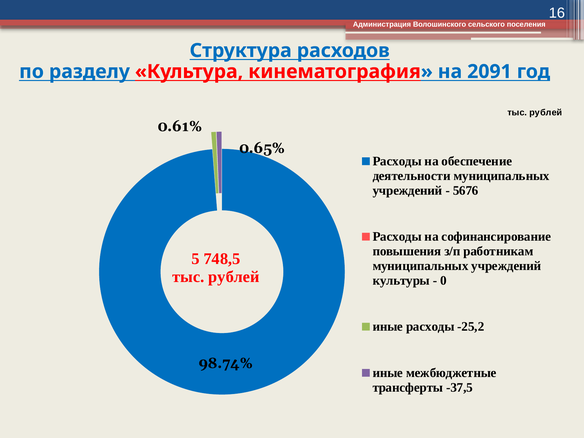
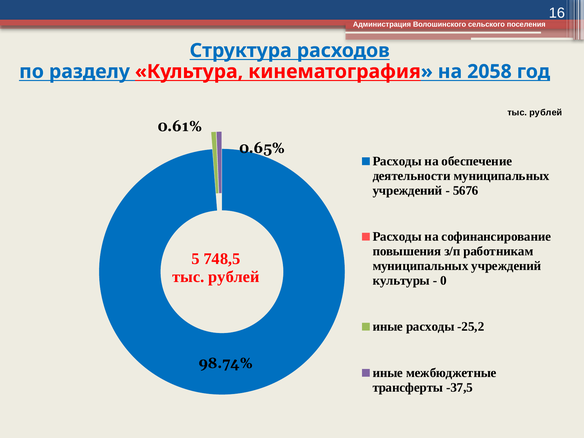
2091: 2091 -> 2058
